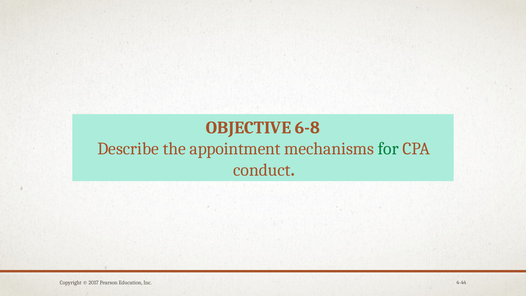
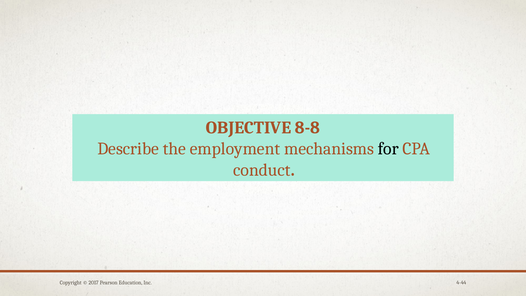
6-8: 6-8 -> 8-8
appointment: appointment -> employment
for colour: green -> black
